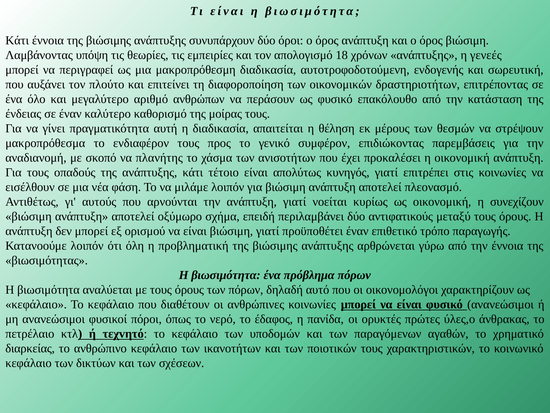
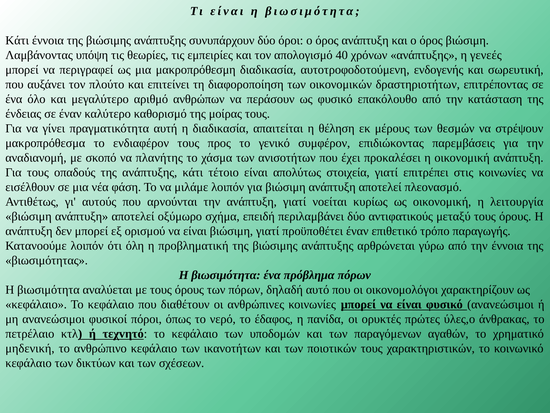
18: 18 -> 40
κυνηγός: κυνηγός -> στοιχεία
συνεχίζουν: συνεχίζουν -> λειτουργία
διαρκείας: διαρκείας -> μηδενική
